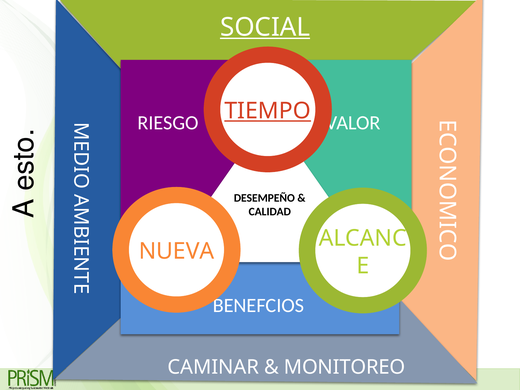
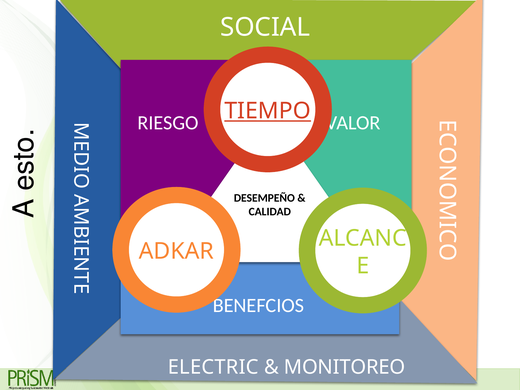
SOCIAL underline: present -> none
NUEVA: NUEVA -> ADKAR
CAMINAR: CAMINAR -> ELECTRIC
